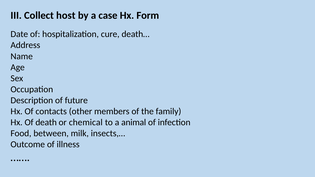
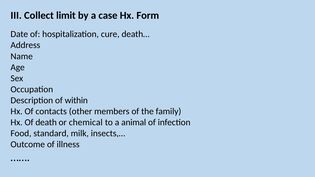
host: host -> limit
future: future -> within
between: between -> standard
